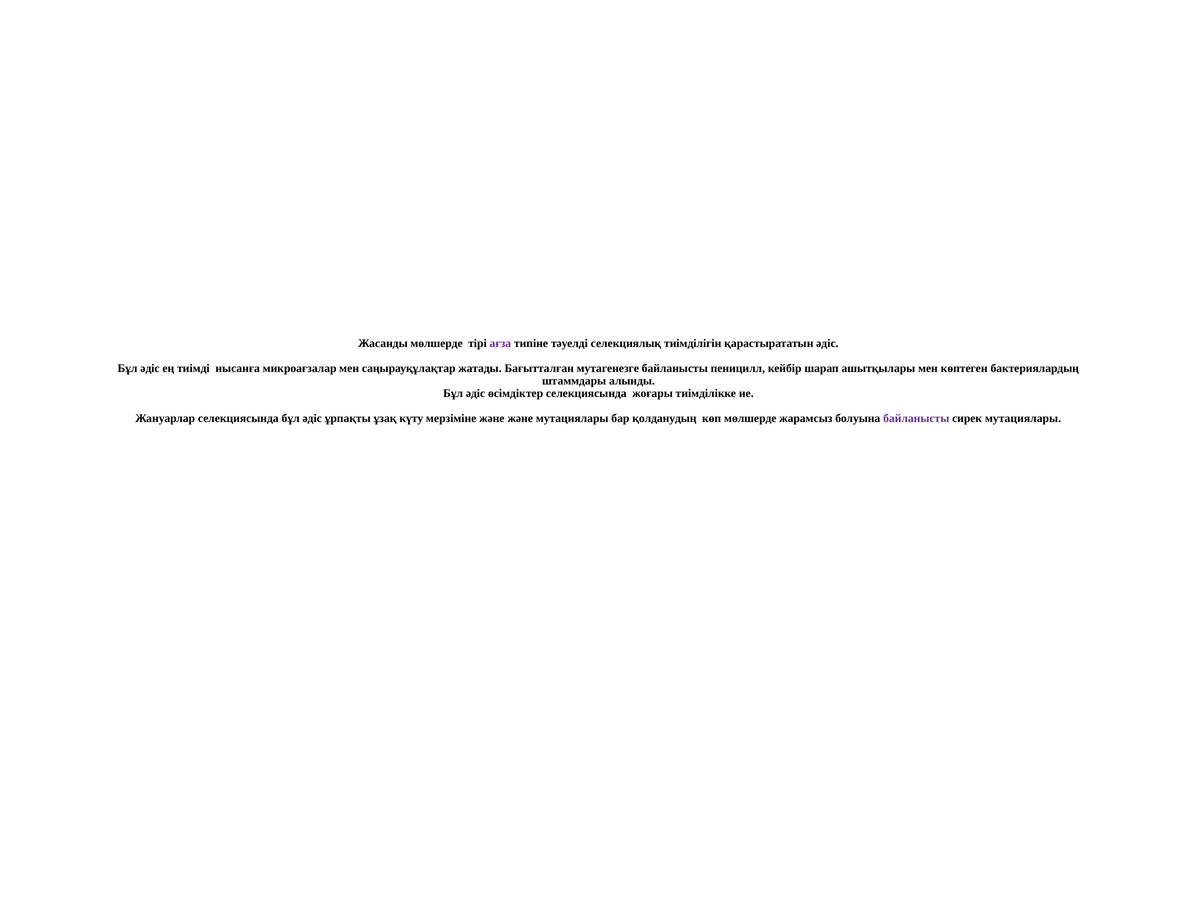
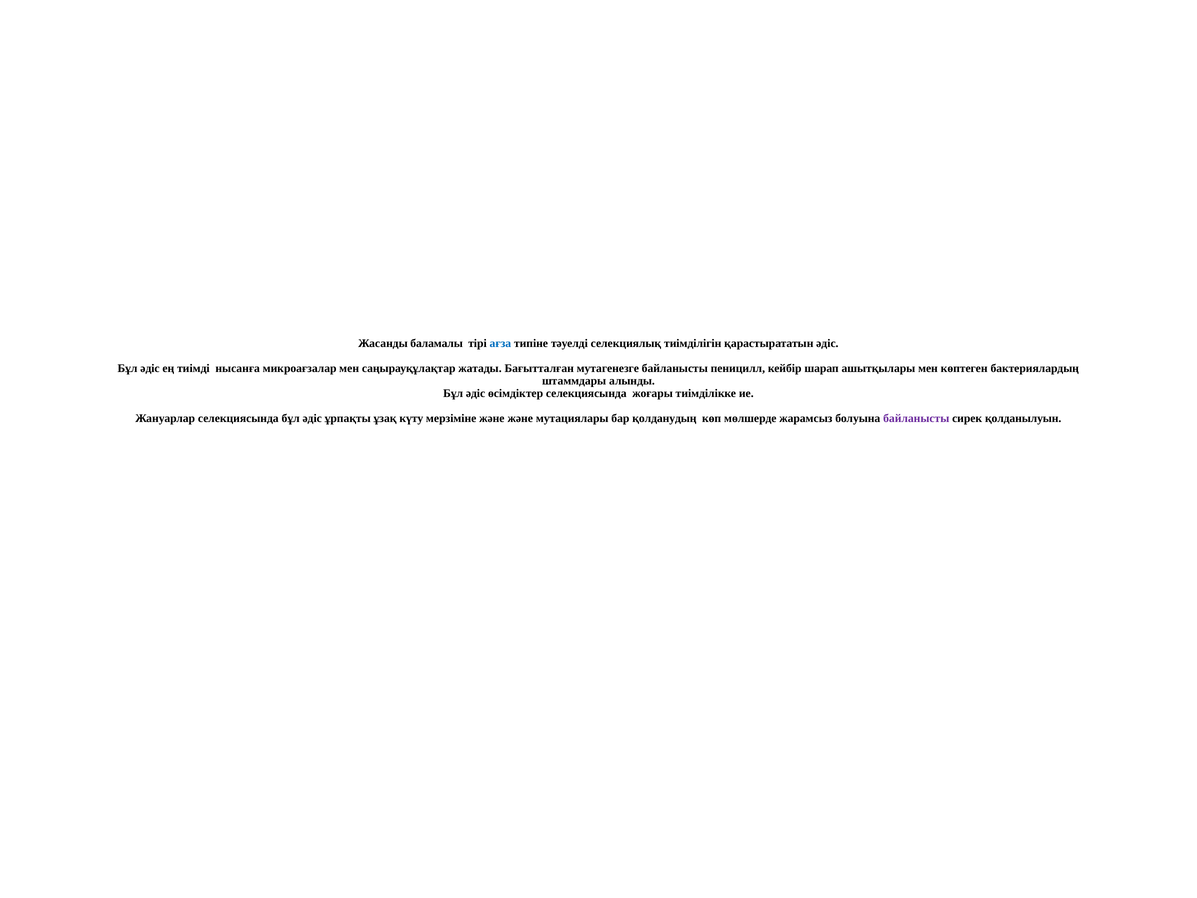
Жасанды мөлшерде: мөлшерде -> баламалы
ағза colour: purple -> blue
сирек мутациялары: мутациялары -> қолданылуын
